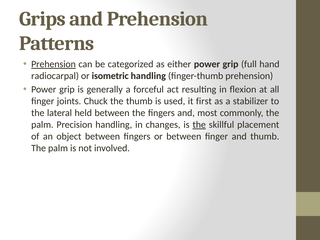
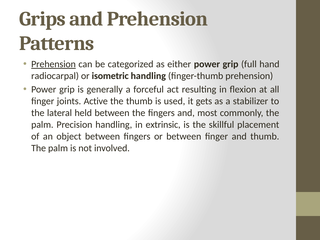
Chuck: Chuck -> Active
first: first -> gets
changes: changes -> extrinsic
the at (199, 125) underline: present -> none
